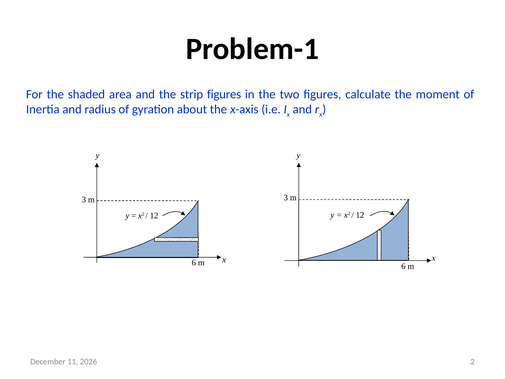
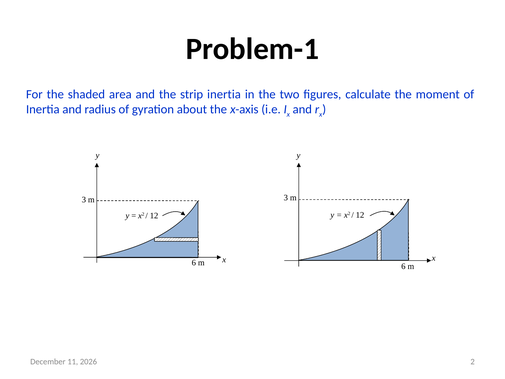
strip figures: figures -> inertia
